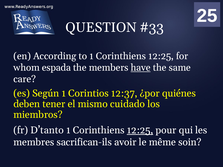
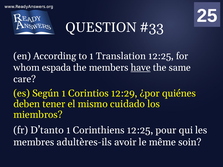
to 1 Corinthiens: Corinthiens -> Translation
12:37: 12:37 -> 12:29
12:25 at (140, 130) underline: present -> none
sacrifican-ils: sacrifican-ils -> adultères-ils
